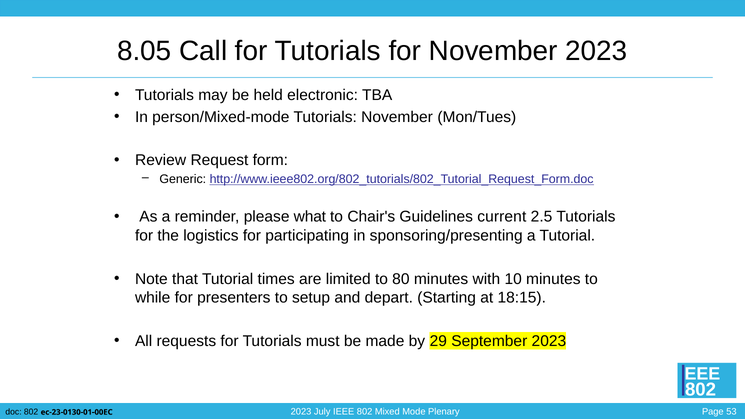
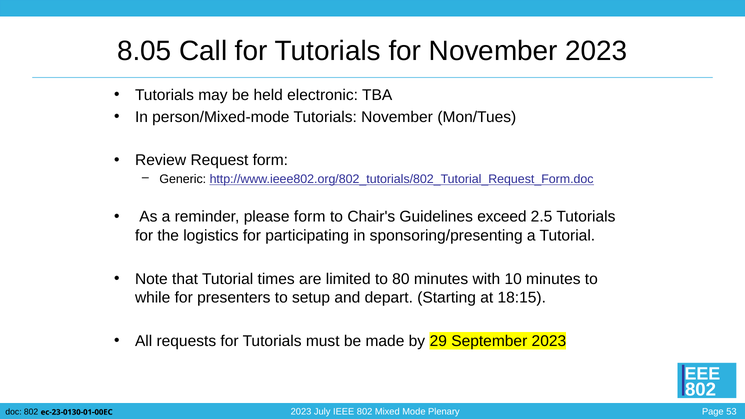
please what: what -> form
current: current -> exceed
